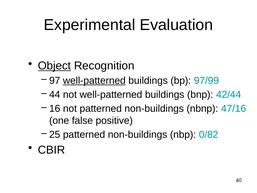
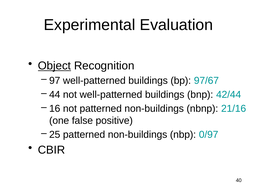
well-patterned at (94, 80) underline: present -> none
97/99: 97/99 -> 97/67
47/16: 47/16 -> 21/16
0/82: 0/82 -> 0/97
